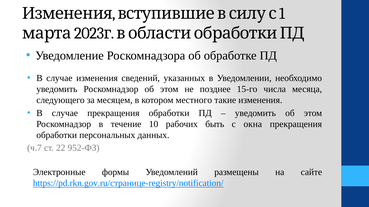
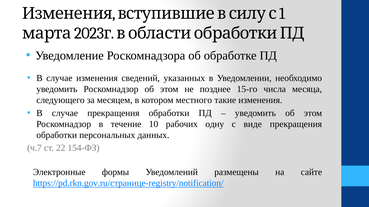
быть: быть -> одну
окна: окна -> виде
952-ФЗ: 952-ФЗ -> 154-ФЗ
